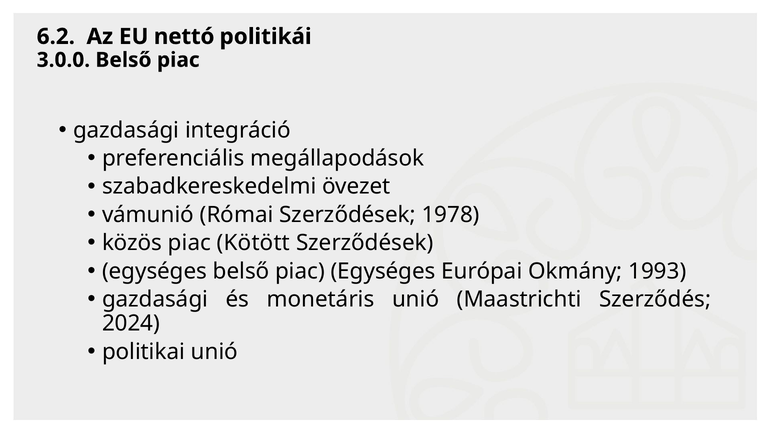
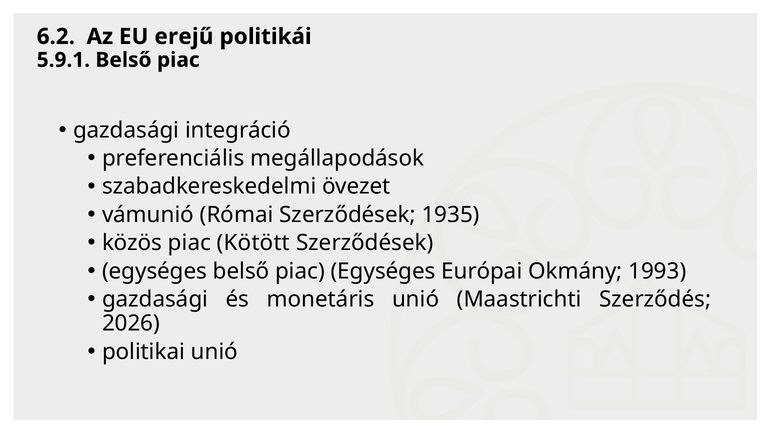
nettó: nettó -> erejű
3.0.0: 3.0.0 -> 5.9.1
1978: 1978 -> 1935
2024: 2024 -> 2026
